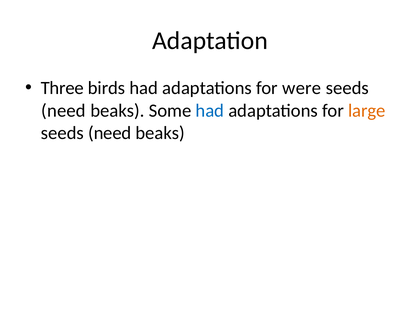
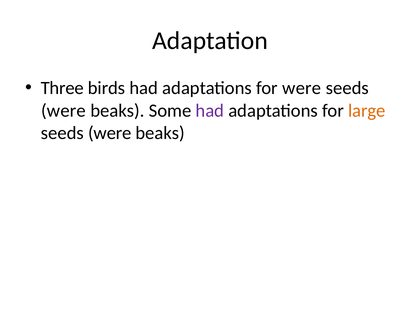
need at (64, 111): need -> were
had at (210, 111) colour: blue -> purple
need at (110, 133): need -> were
